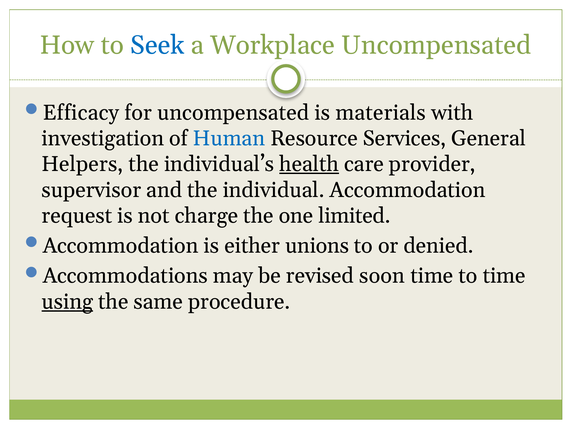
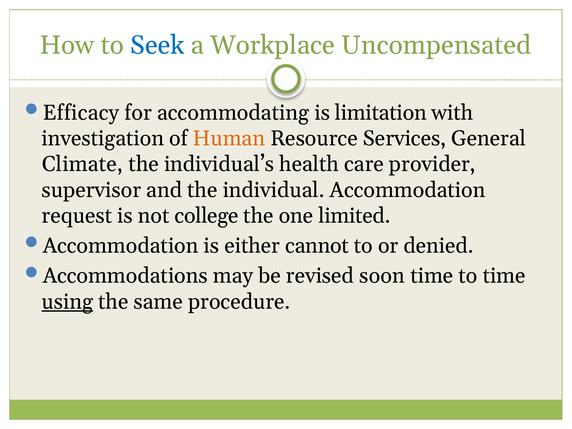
for uncompensated: uncompensated -> accommodating
materials: materials -> limitation
Human colour: blue -> orange
Helpers: Helpers -> Climate
health underline: present -> none
charge: charge -> college
unions: unions -> cannot
